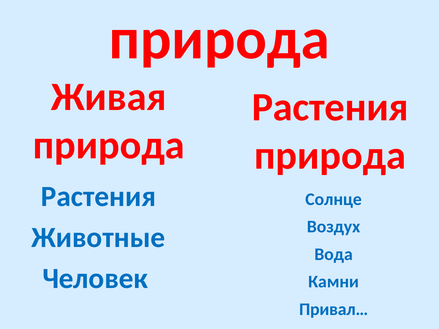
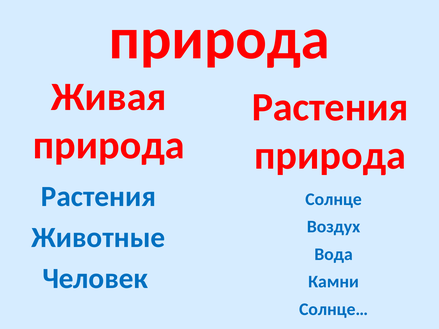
Привал…: Привал… -> Солнце…
